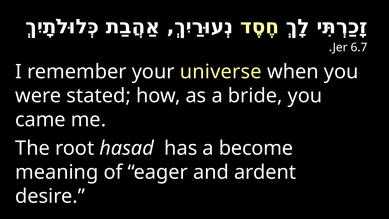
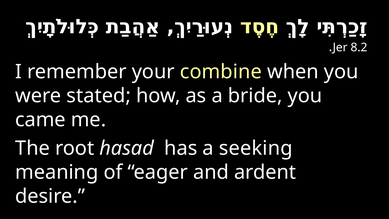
6.7: 6.7 -> 8.2
universe: universe -> combine
become: become -> seeking
